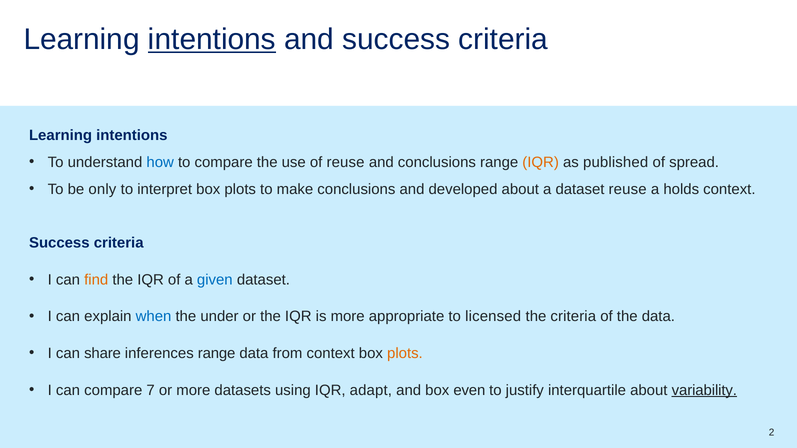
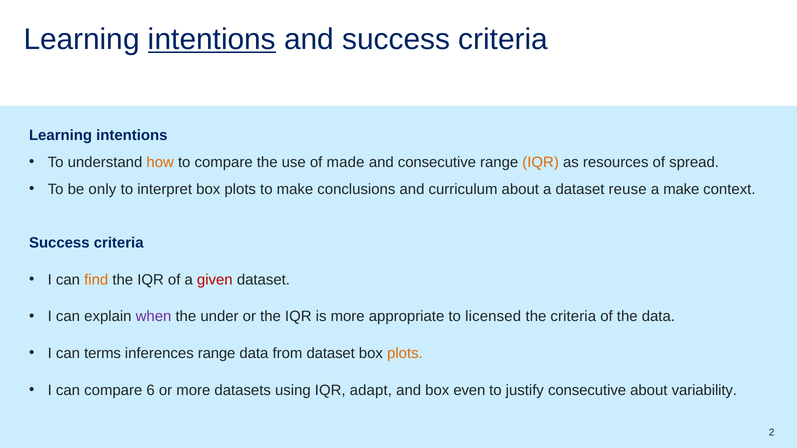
how colour: blue -> orange
of reuse: reuse -> made
and conclusions: conclusions -> consecutive
published: published -> resources
developed: developed -> curriculum
a holds: holds -> make
given colour: blue -> red
when colour: blue -> purple
share: share -> terms
from context: context -> dataset
7: 7 -> 6
justify interquartile: interquartile -> consecutive
variability underline: present -> none
